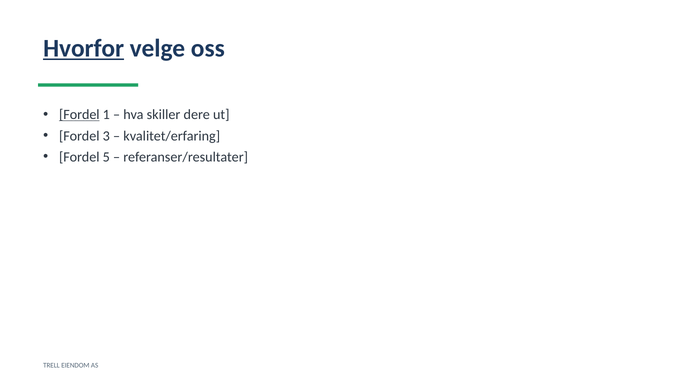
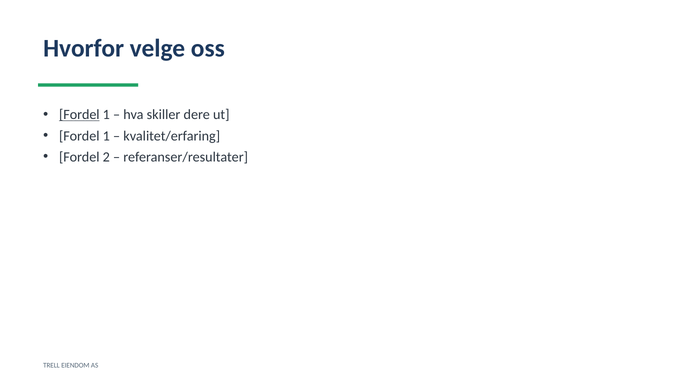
Hvorfor underline: present -> none
3 at (106, 136): 3 -> 1
5: 5 -> 2
